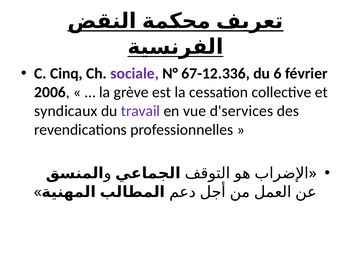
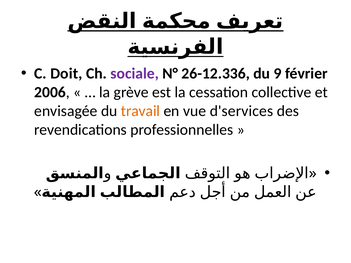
Cinq: Cinq -> Doit
67-12.336: 67-12.336 -> 26-12.336
6: 6 -> 9
syndicaux: syndicaux -> envisagée
travail colour: purple -> orange
